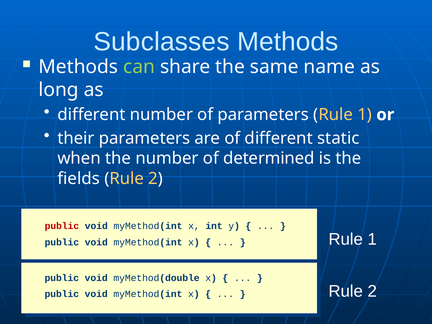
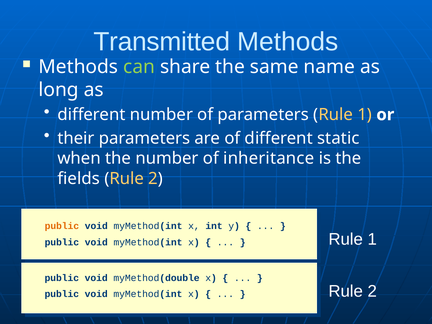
Subclasses: Subclasses -> Transmitted
determined: determined -> inheritance
public at (62, 226) colour: red -> orange
